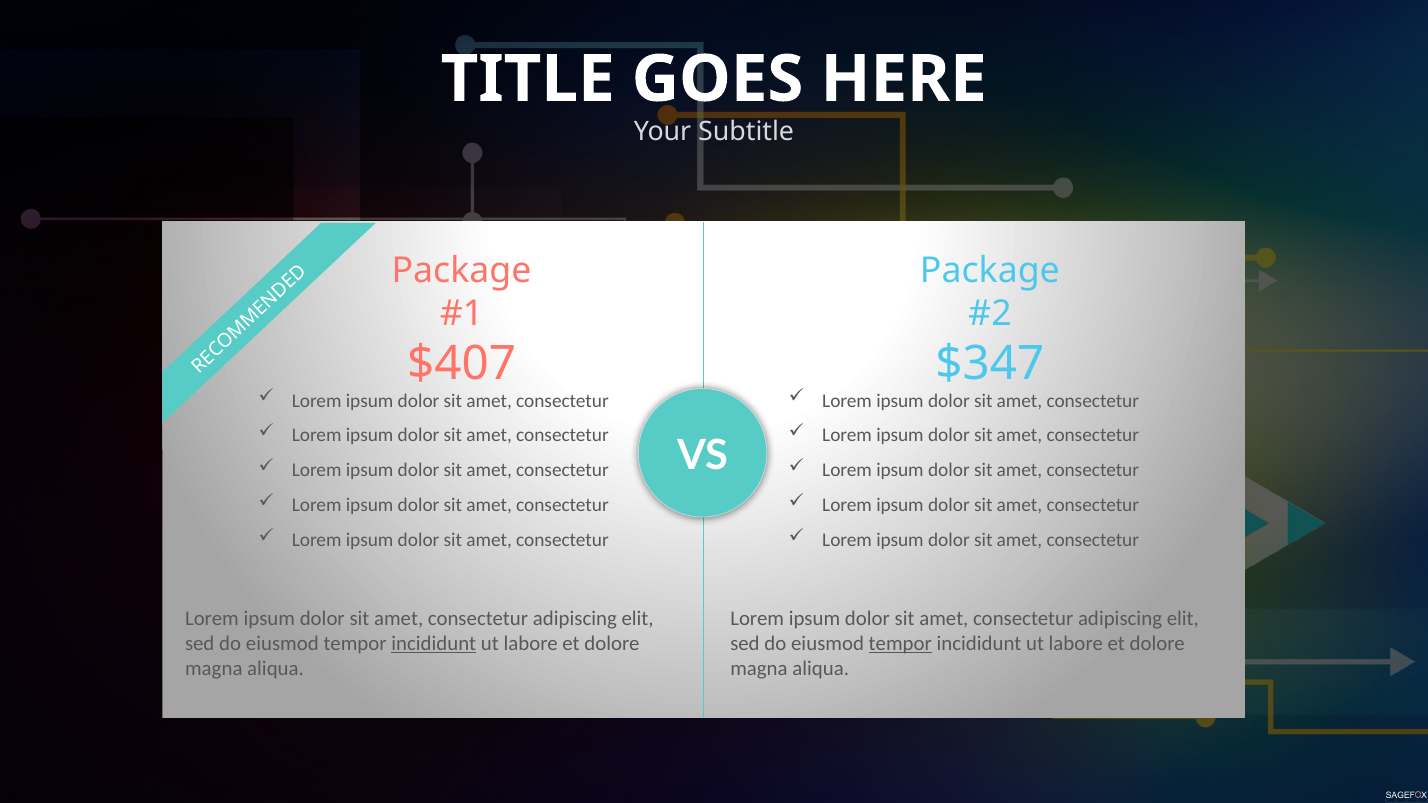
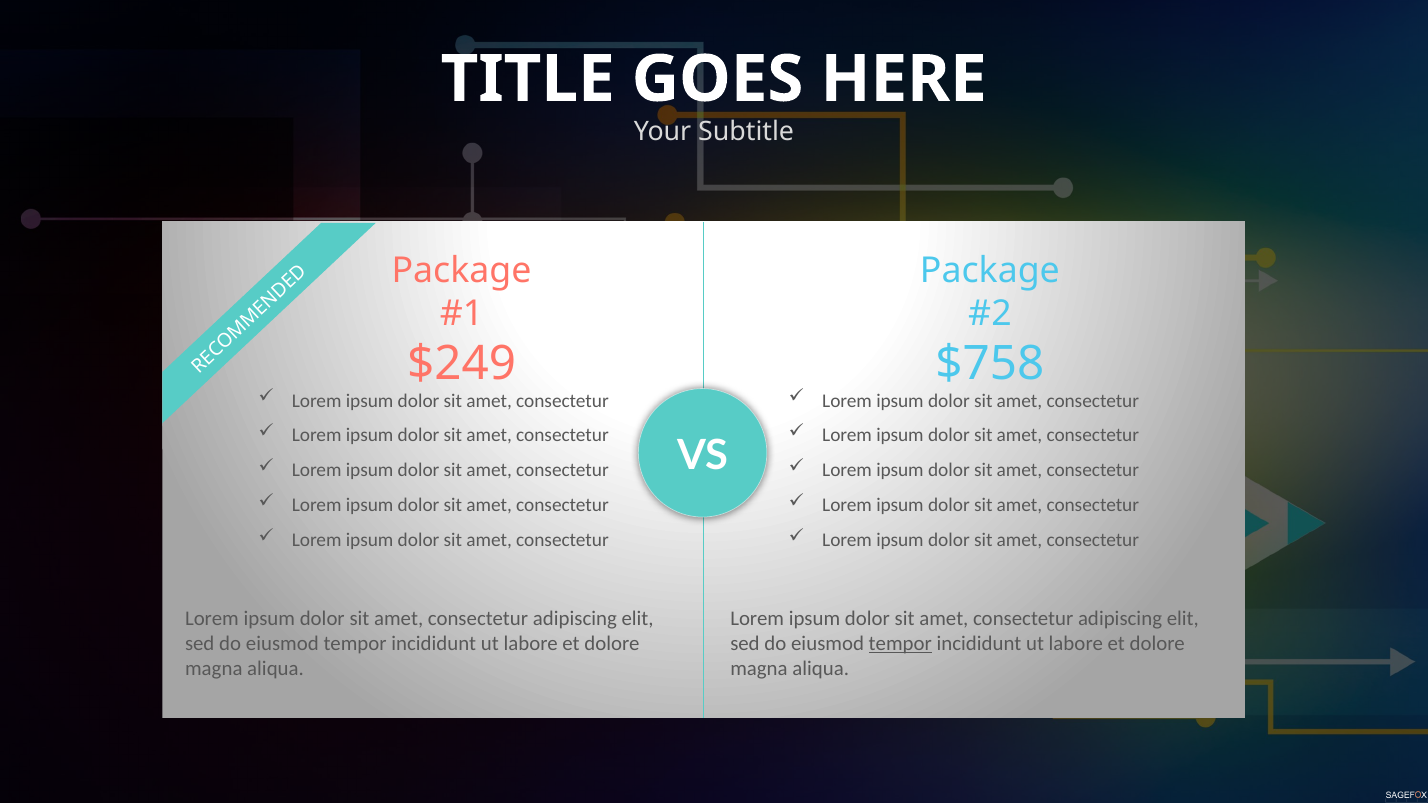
$407: $407 -> $249
$347: $347 -> $758
incididunt at (434, 643) underline: present -> none
